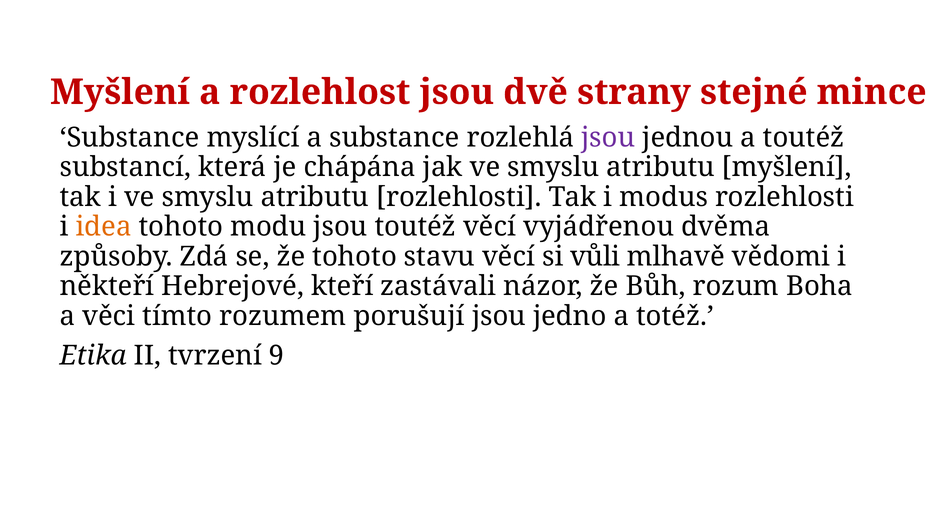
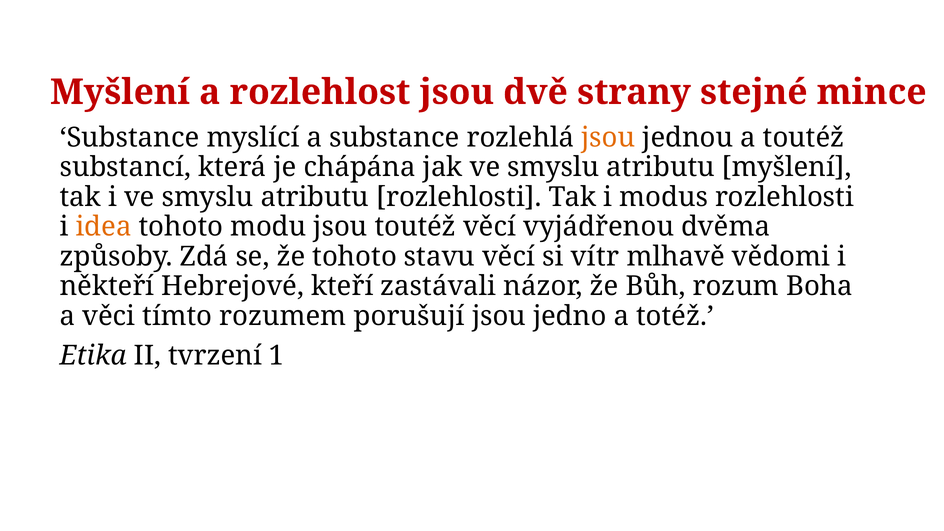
jsou at (608, 138) colour: purple -> orange
vůli: vůli -> vítr
9: 9 -> 1
